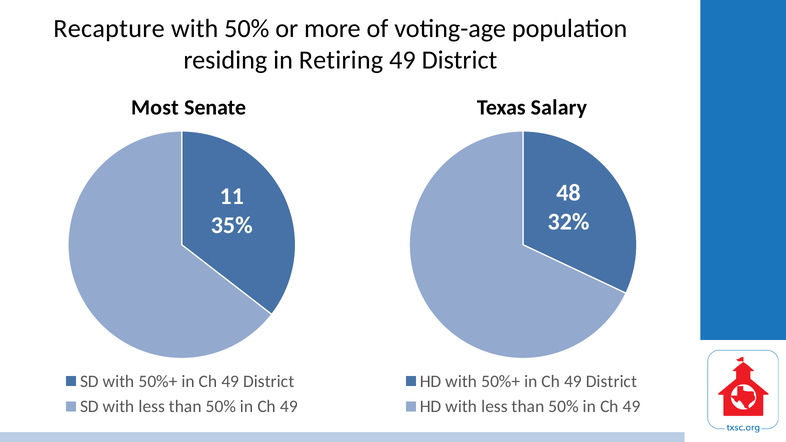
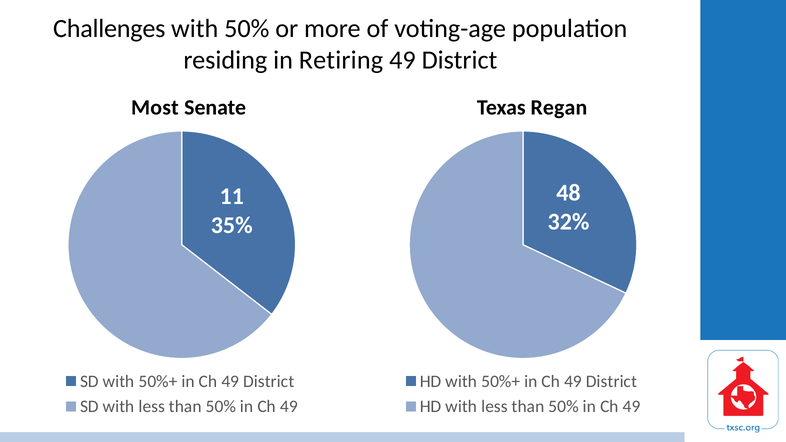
Recapture: Recapture -> Challenges
Salary: Salary -> Regan
